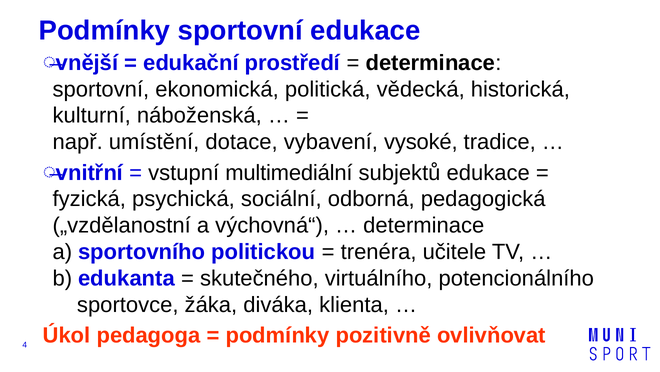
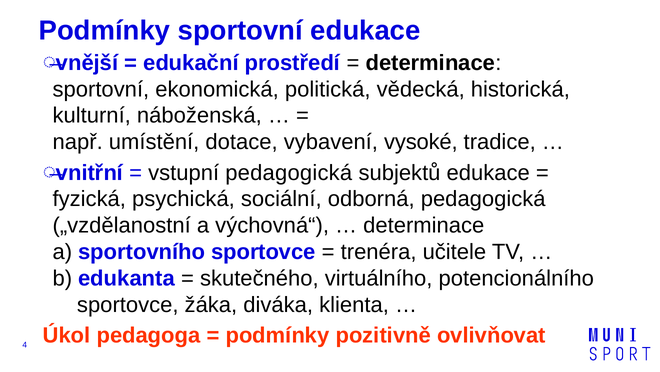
vstupní multimediální: multimediální -> pedagogická
sportovního politickou: politickou -> sportovce
